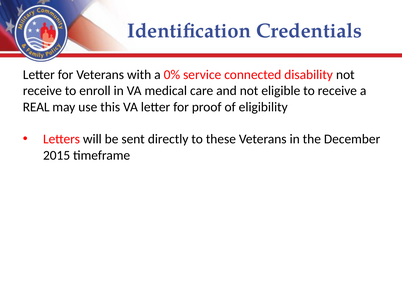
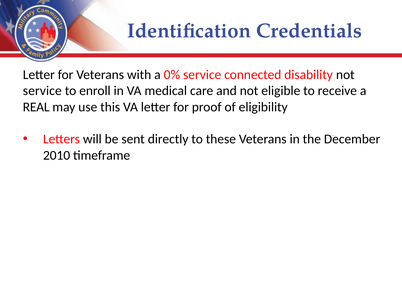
receive at (42, 91): receive -> service
2015: 2015 -> 2010
